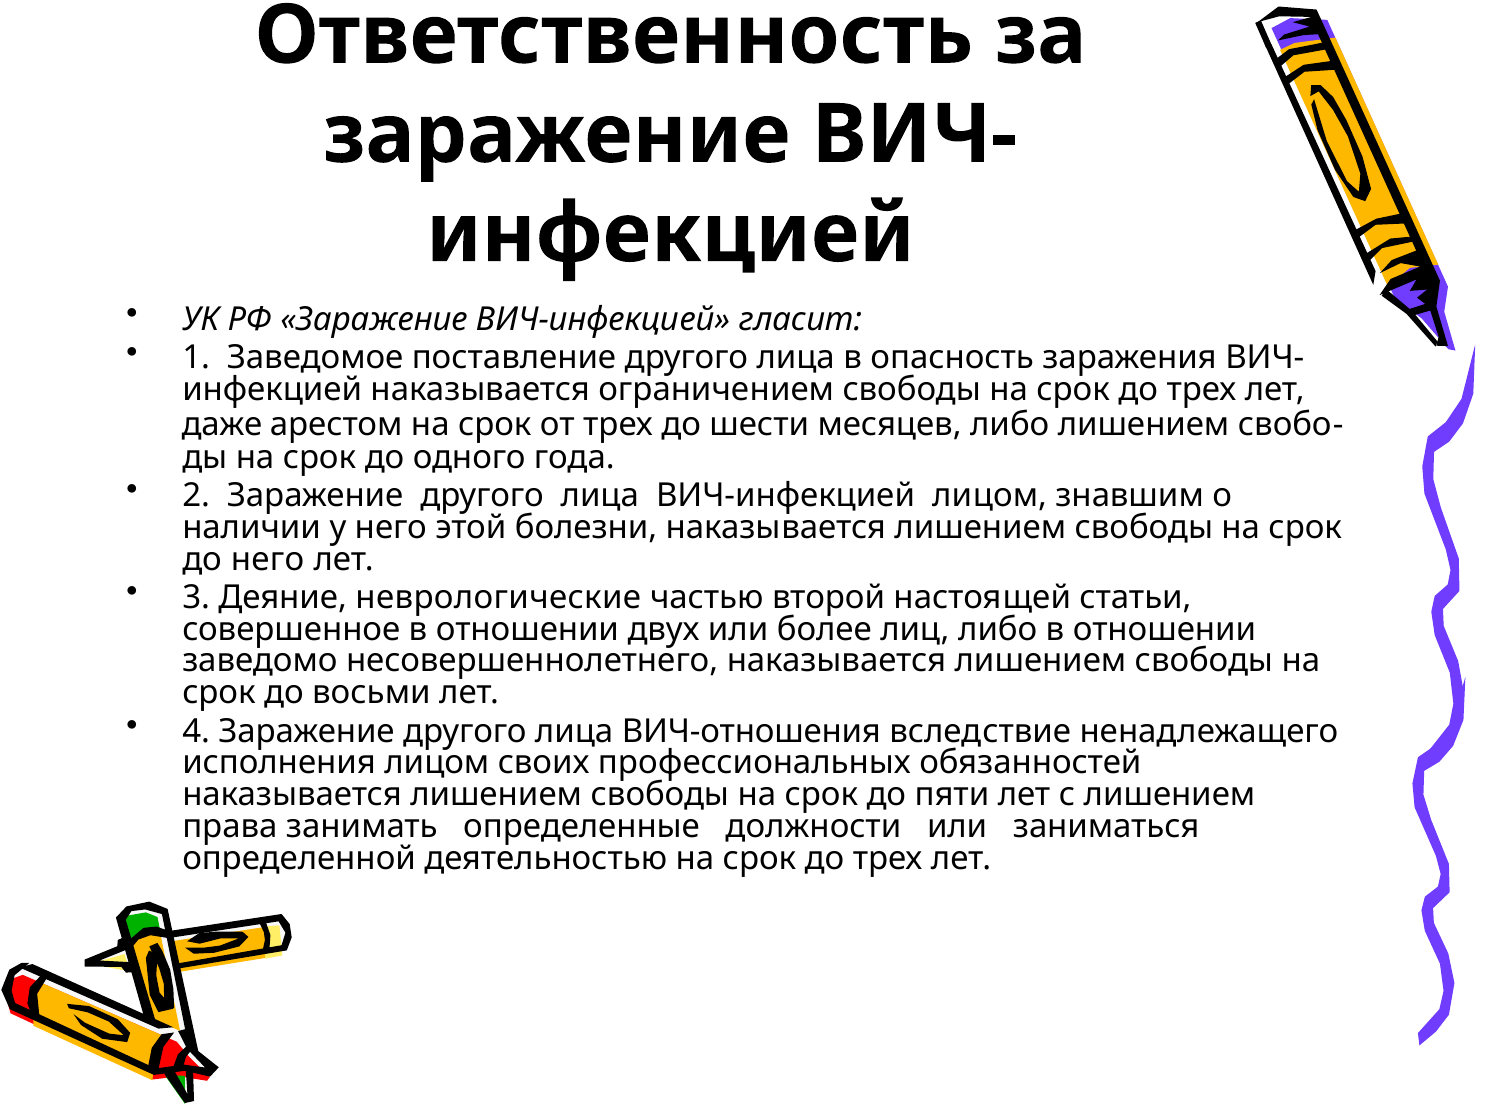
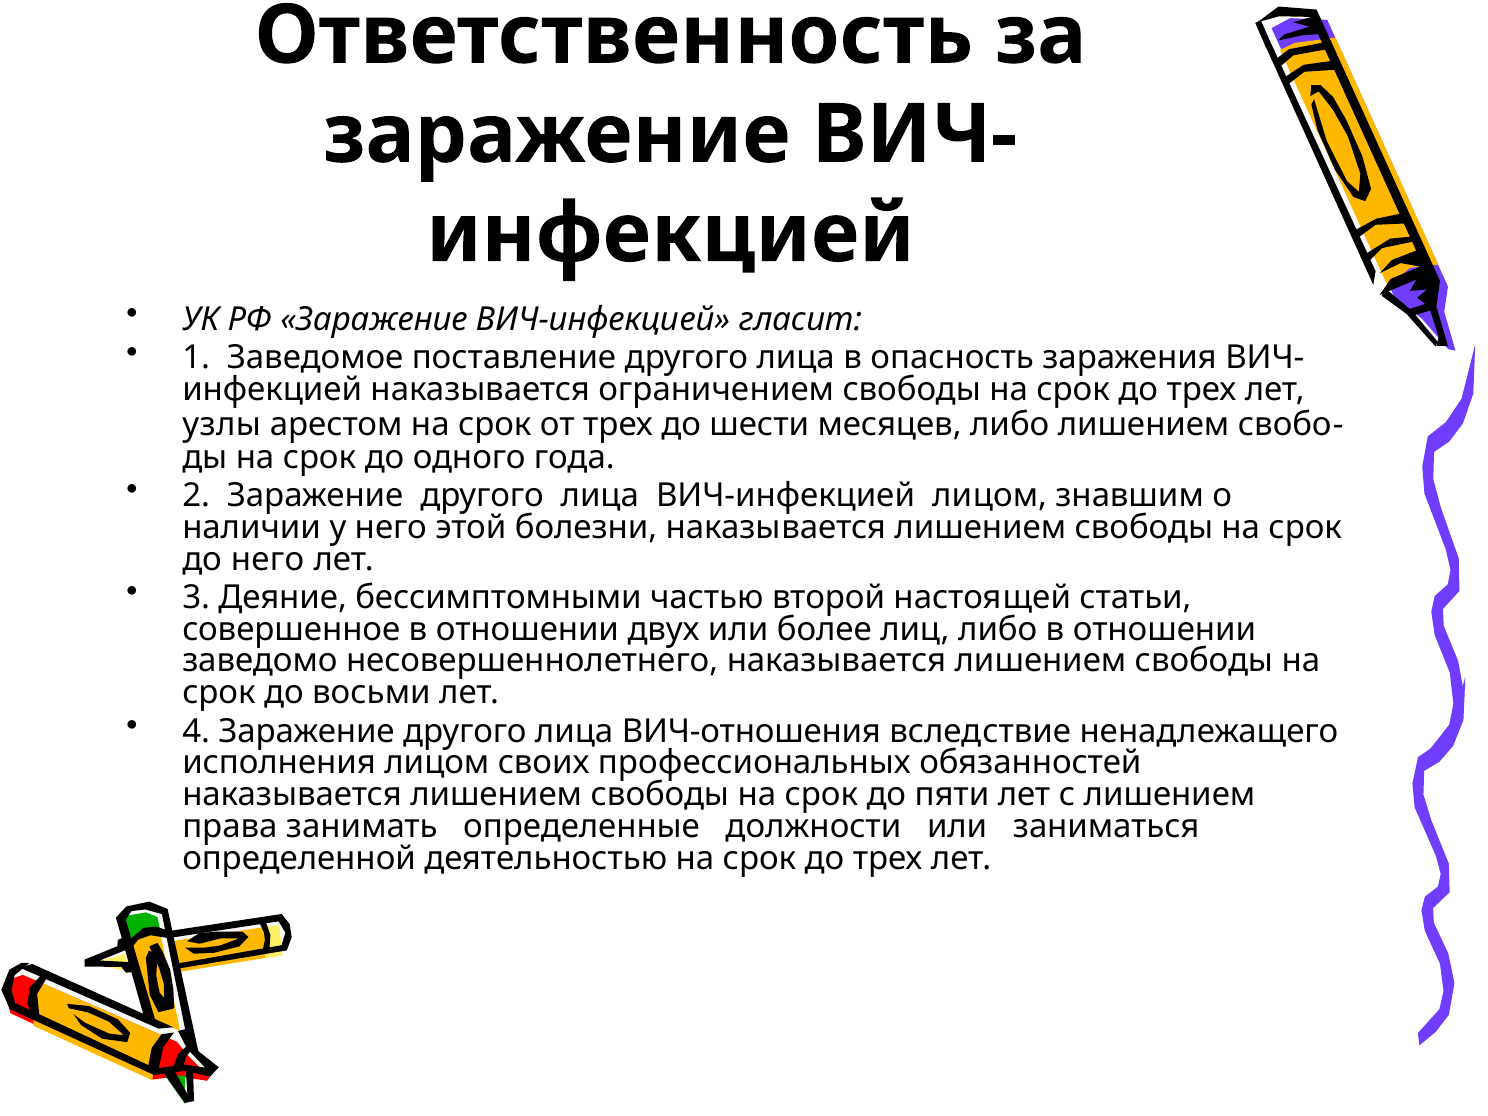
даже: даже -> узлы
неврологические: неврологические -> бессимптомными
